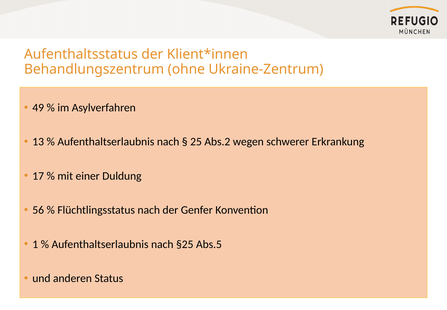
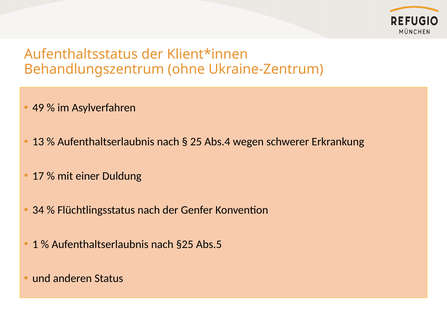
Abs.2: Abs.2 -> Abs.4
56: 56 -> 34
